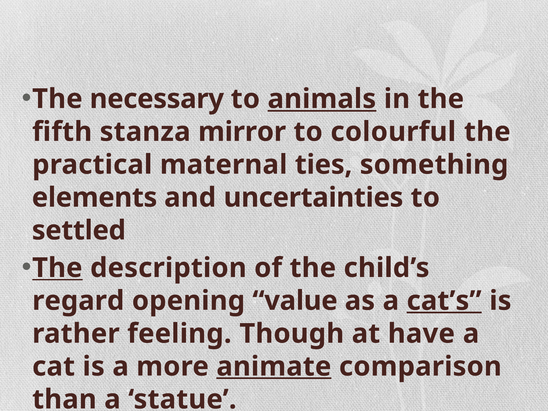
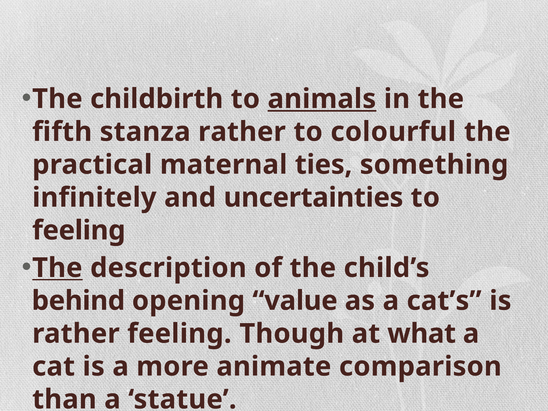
necessary: necessary -> childbirth
stanza mirror: mirror -> rather
elements: elements -> infinitely
settled at (79, 230): settled -> feeling
regard: regard -> behind
cat’s underline: present -> none
have: have -> what
animate underline: present -> none
